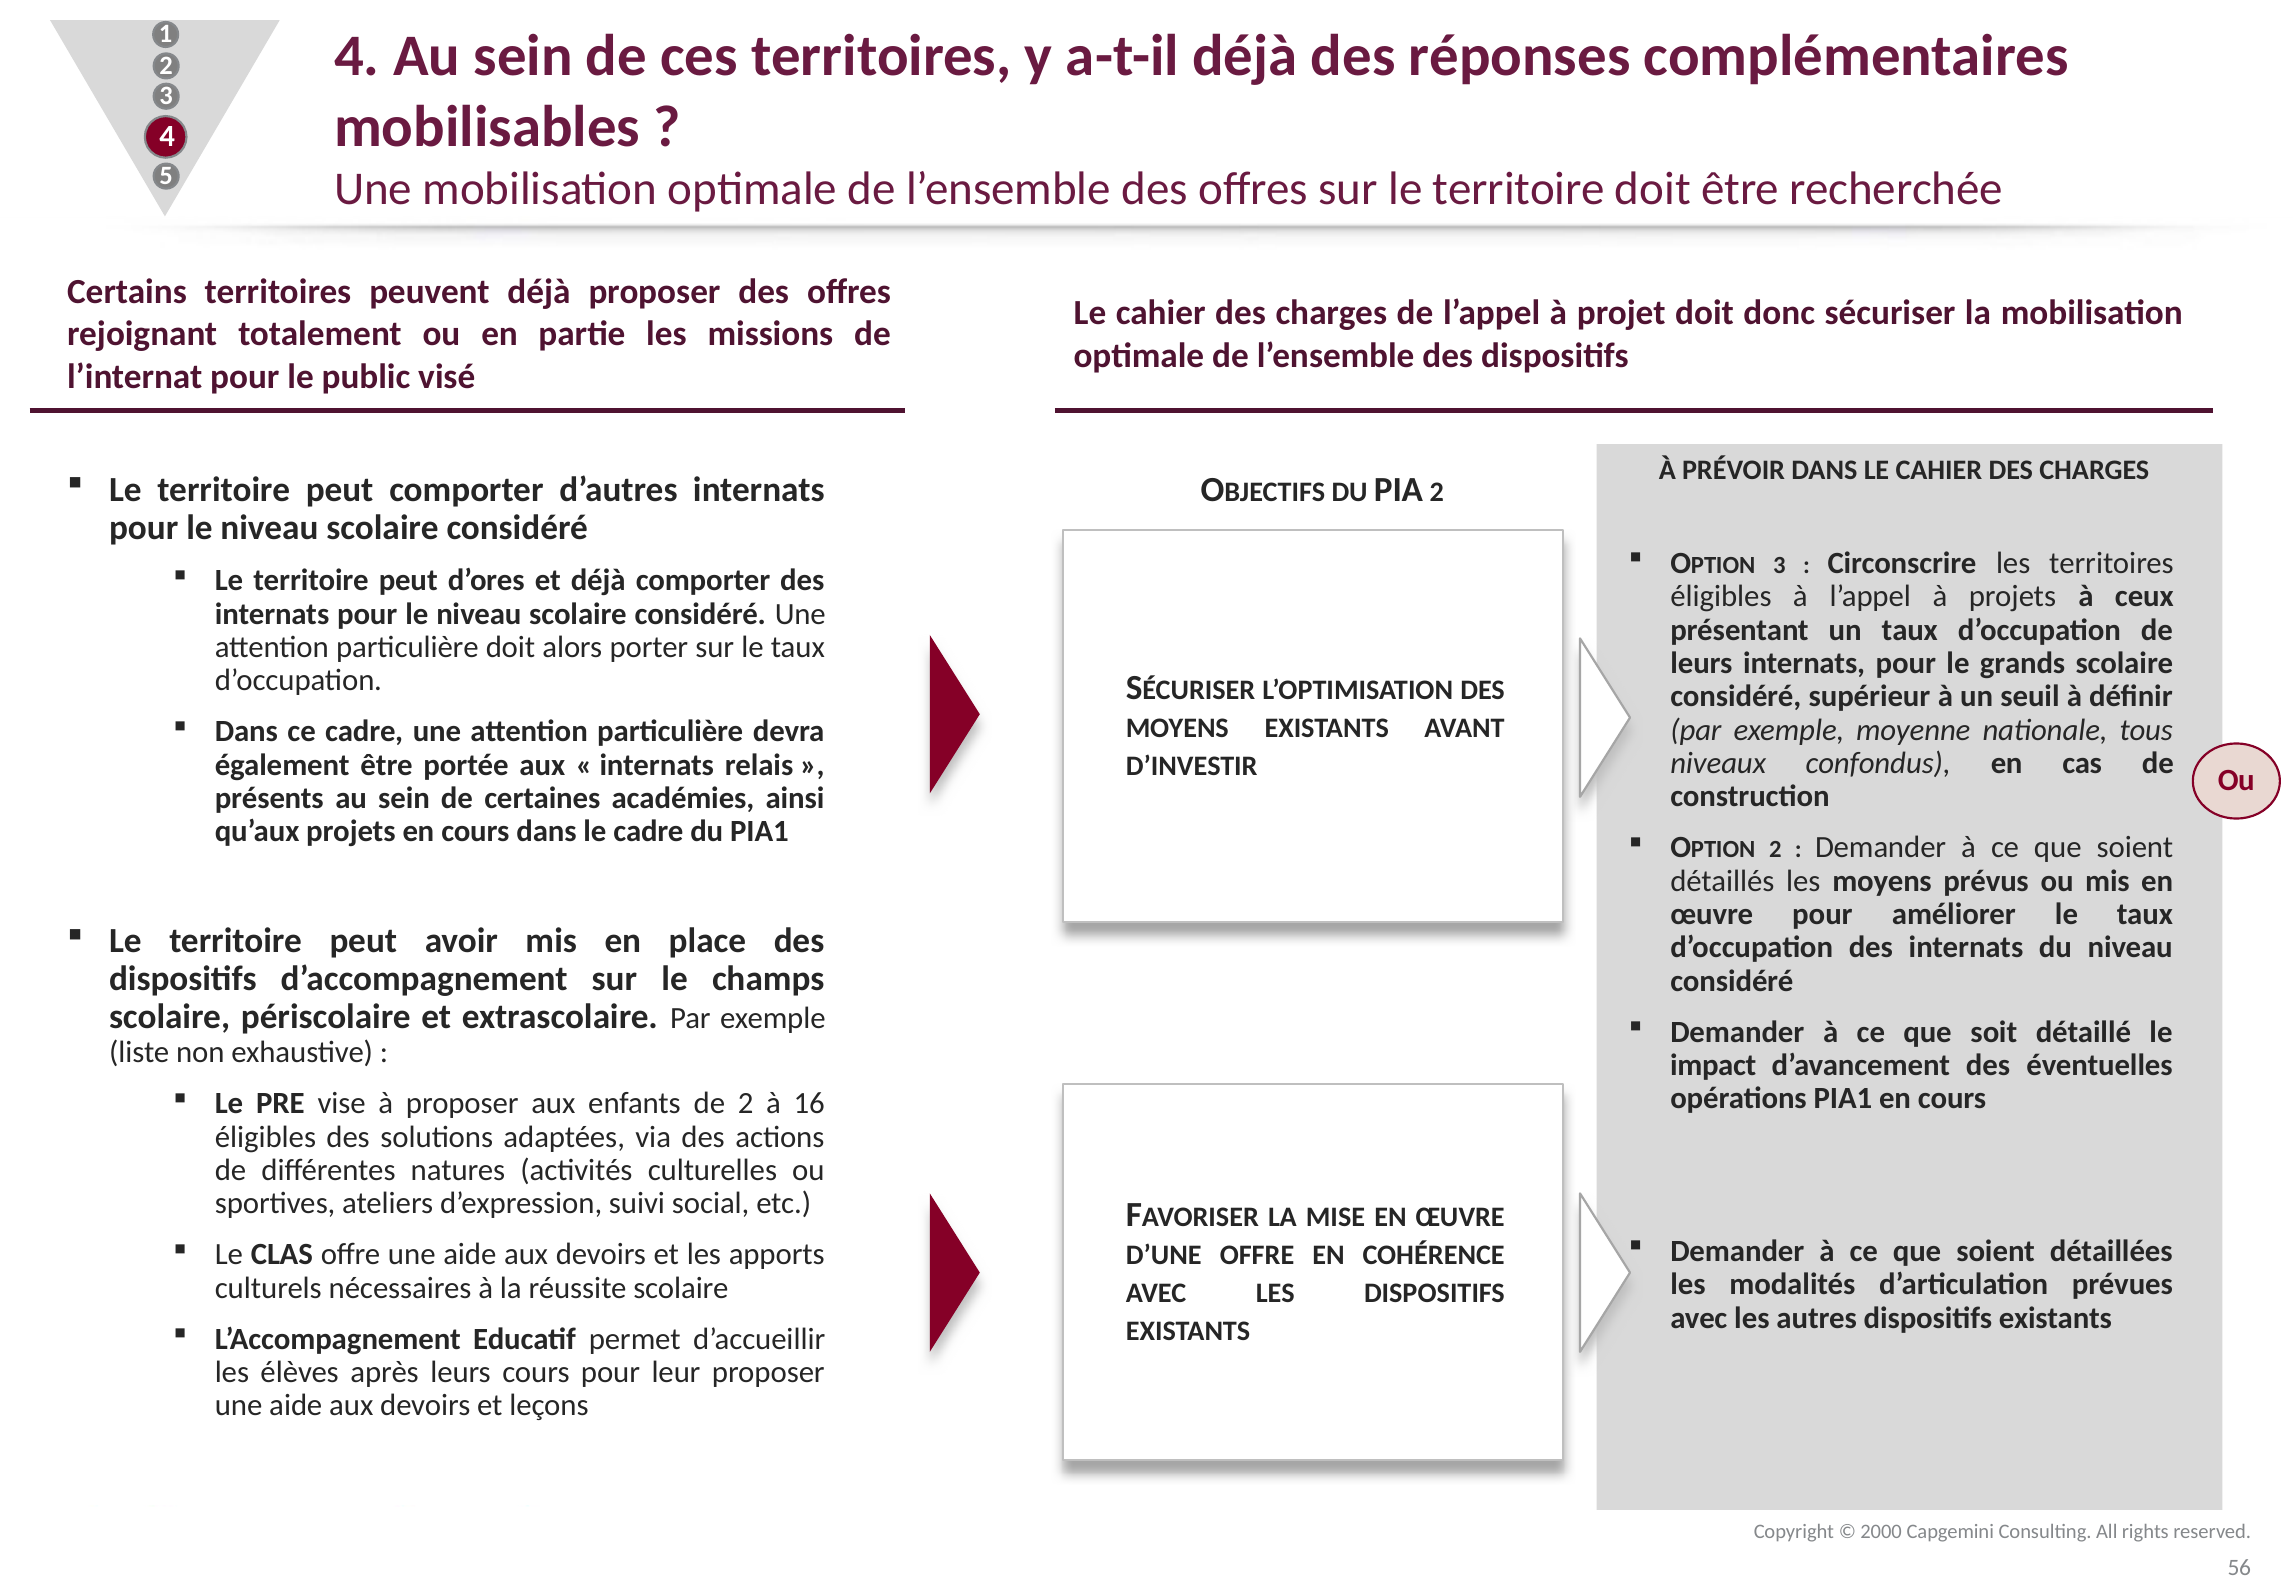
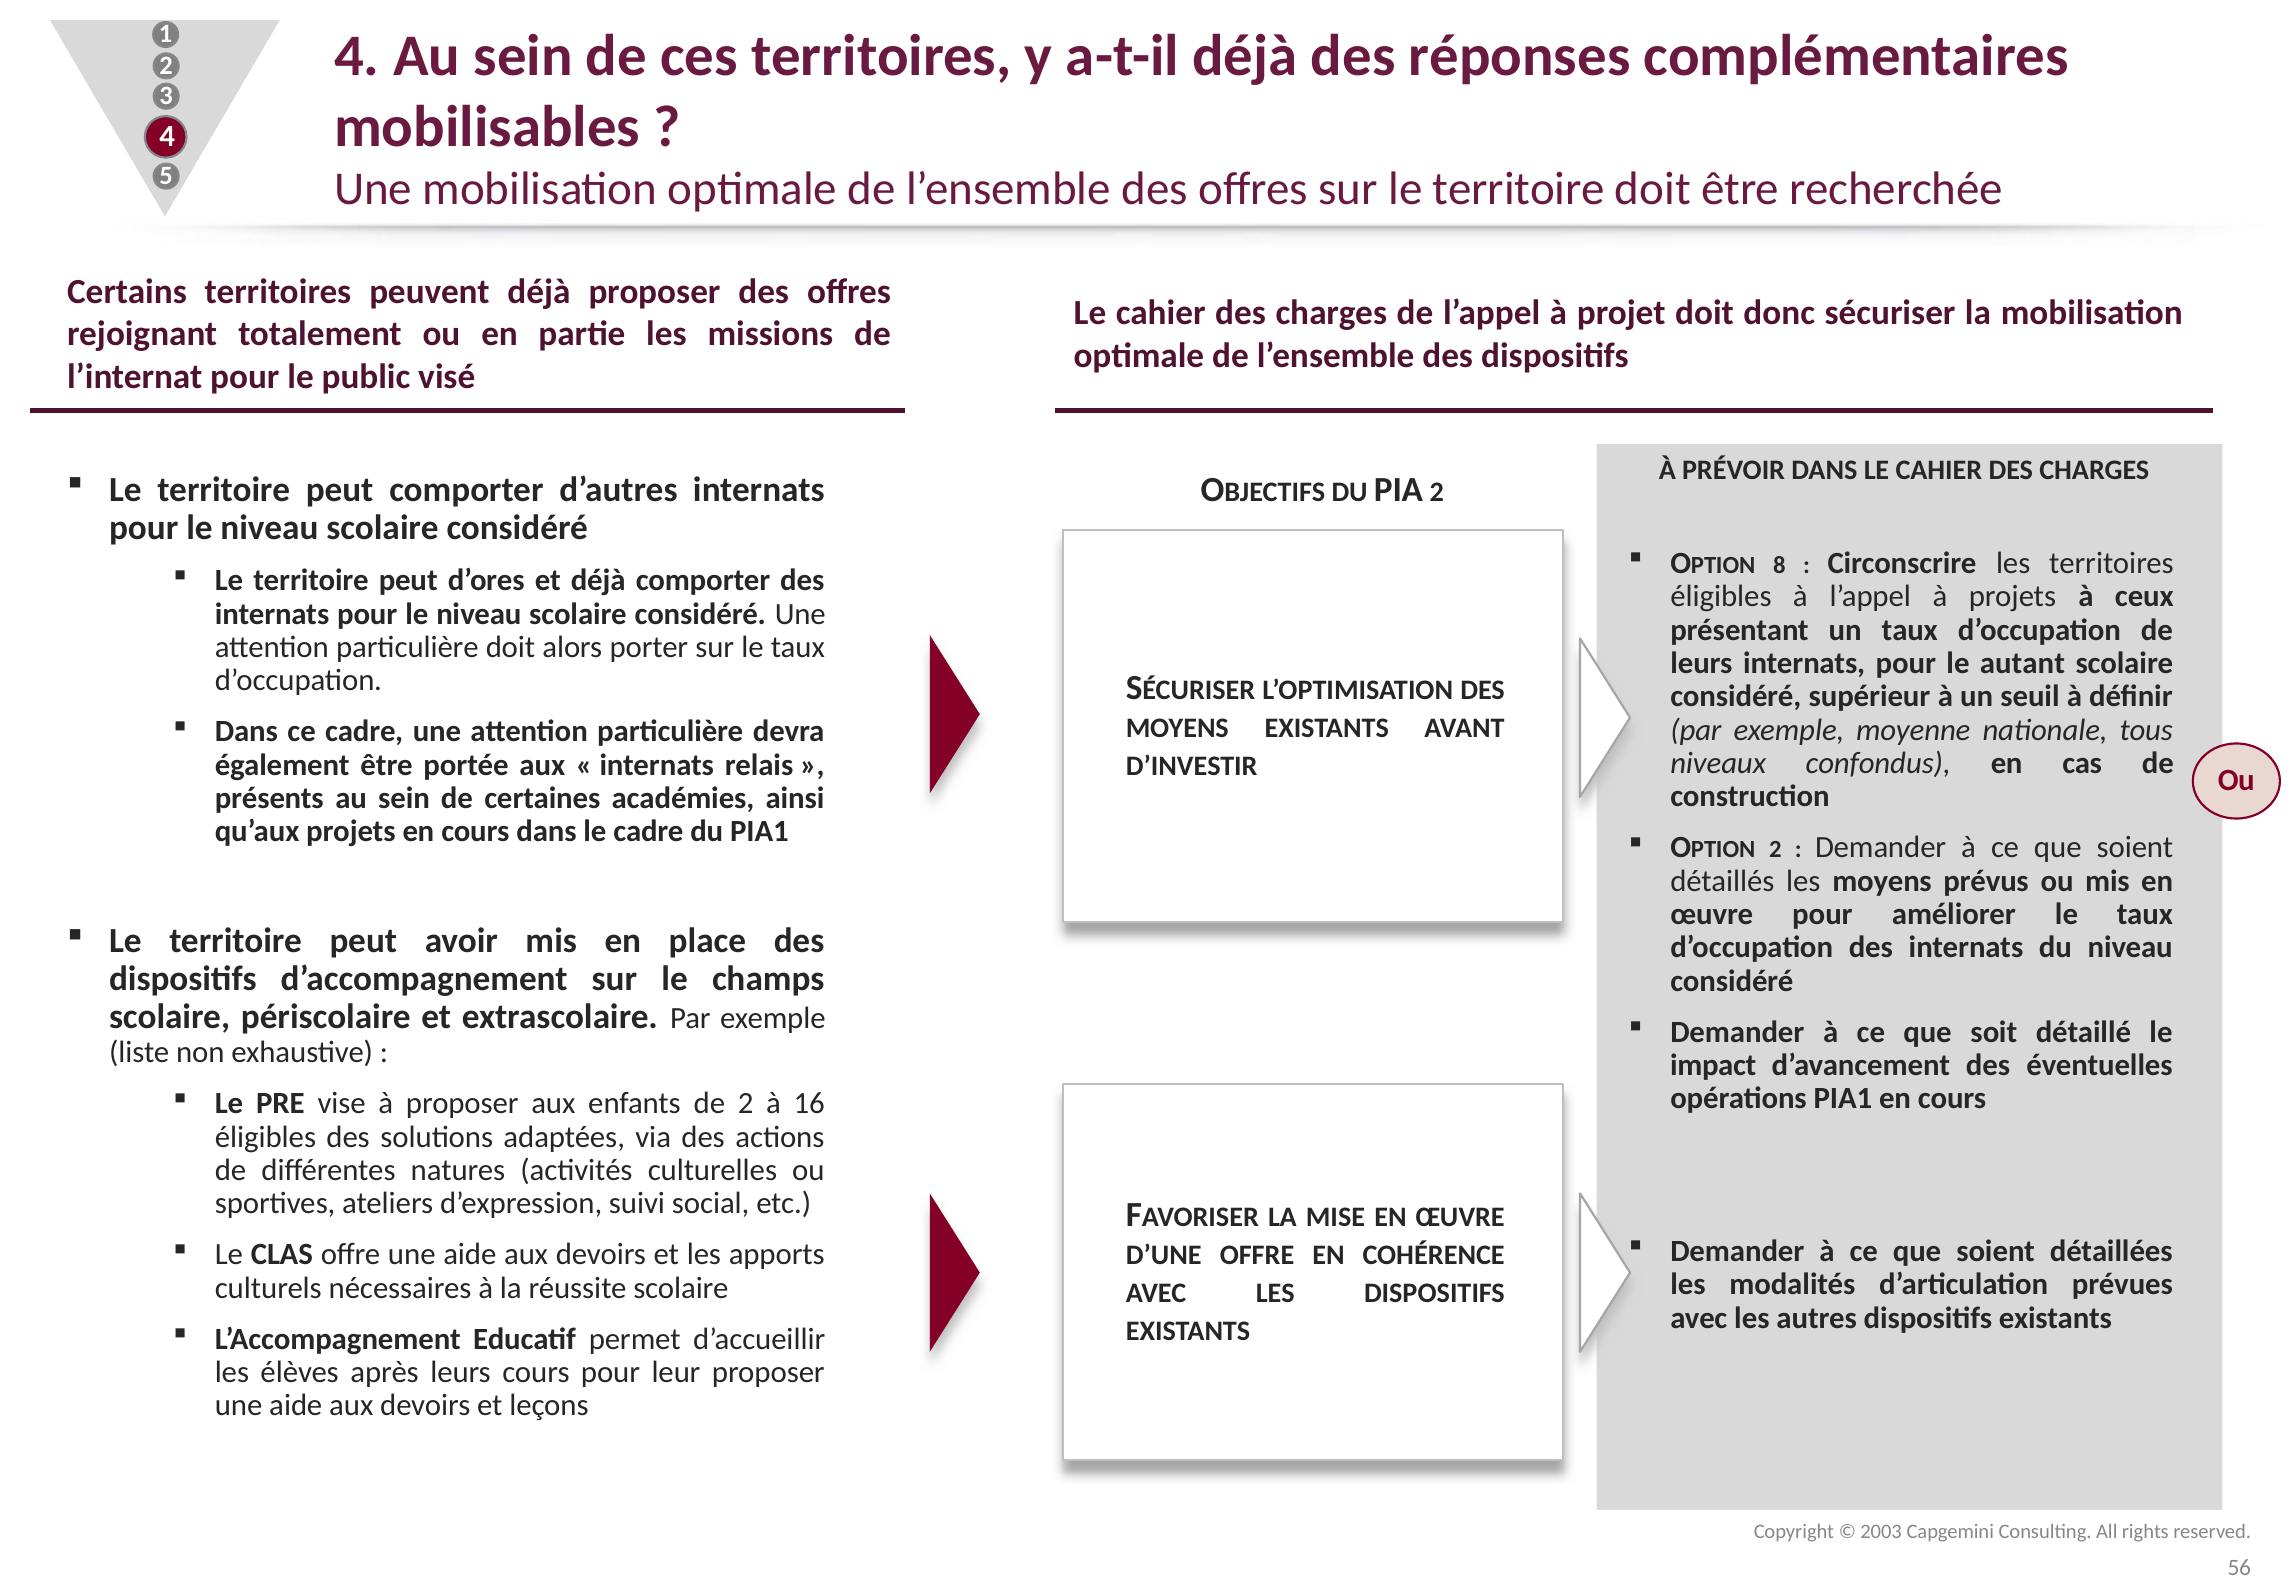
OPTION 3: 3 -> 8
grands: grands -> autant
2000: 2000 -> 2003
